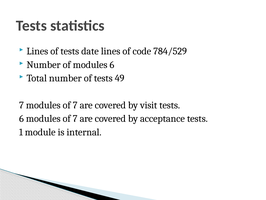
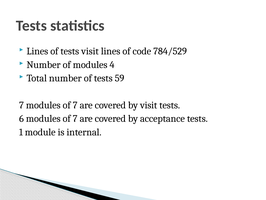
tests date: date -> visit
modules 6: 6 -> 4
49: 49 -> 59
